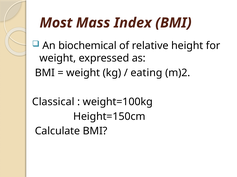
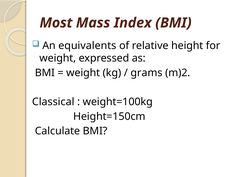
biochemical: biochemical -> equivalents
eating: eating -> grams
